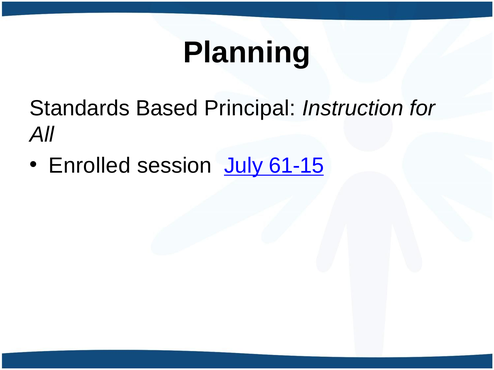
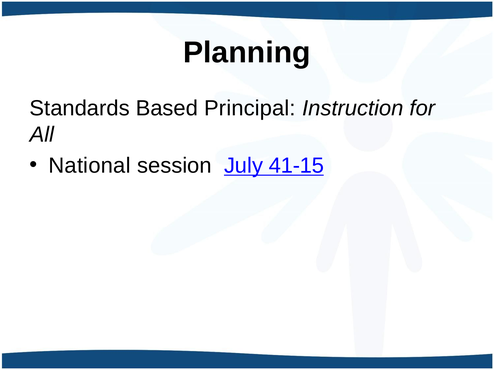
Enrolled: Enrolled -> National
61-15: 61-15 -> 41-15
